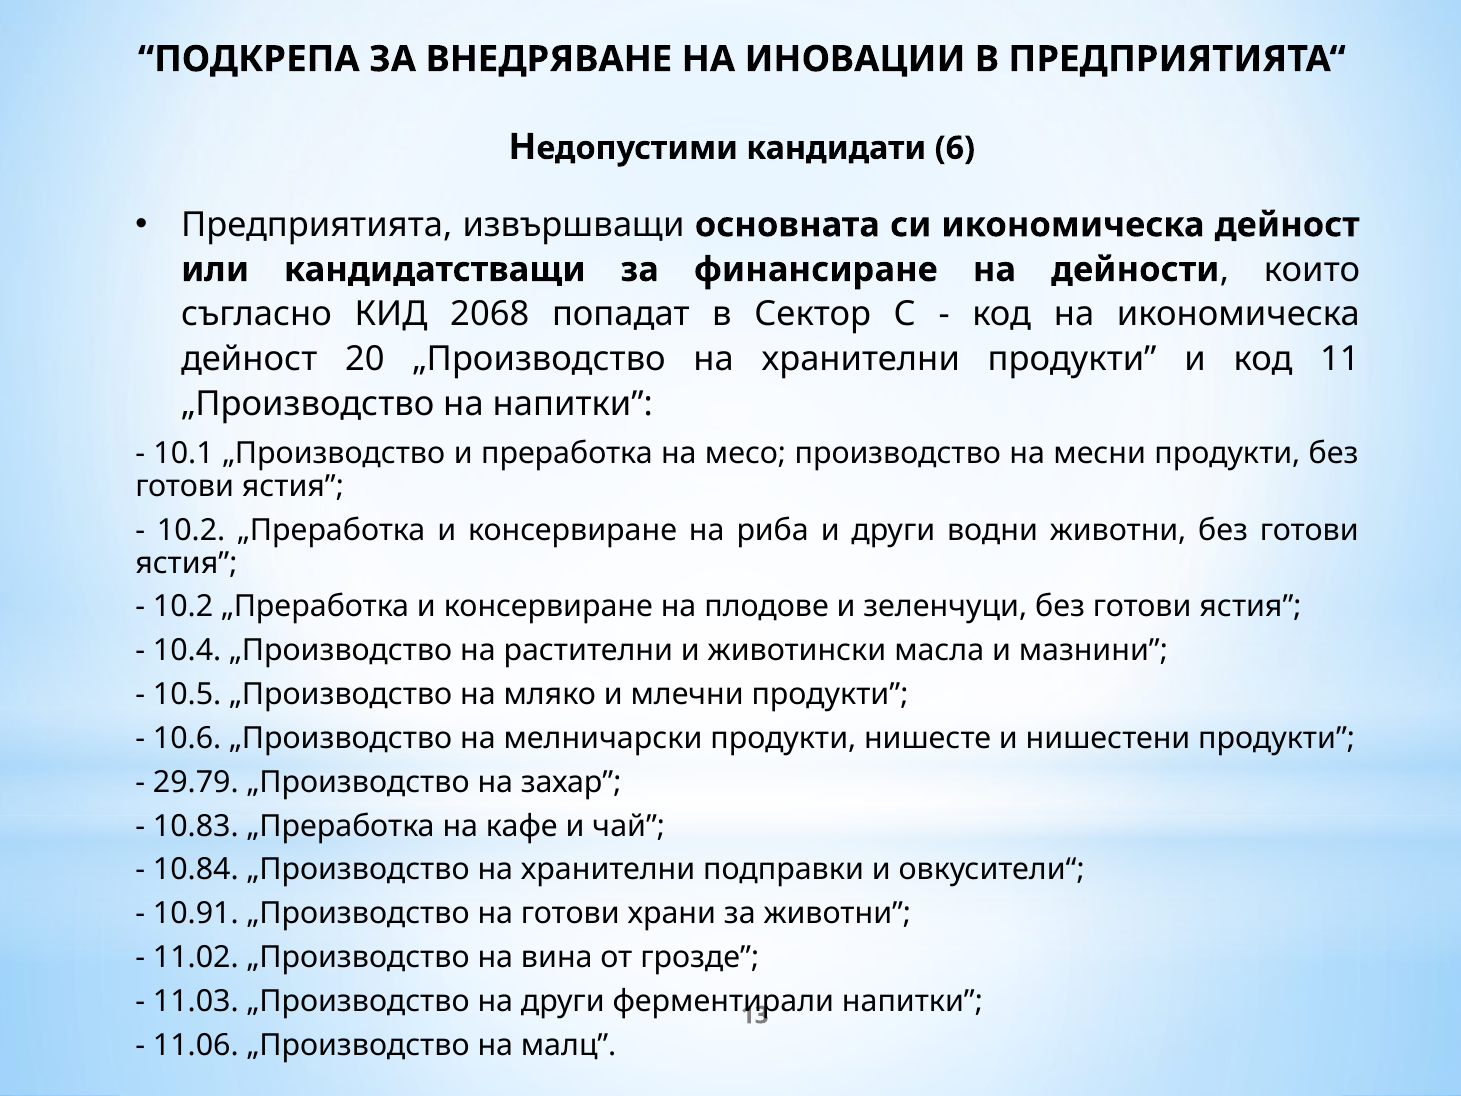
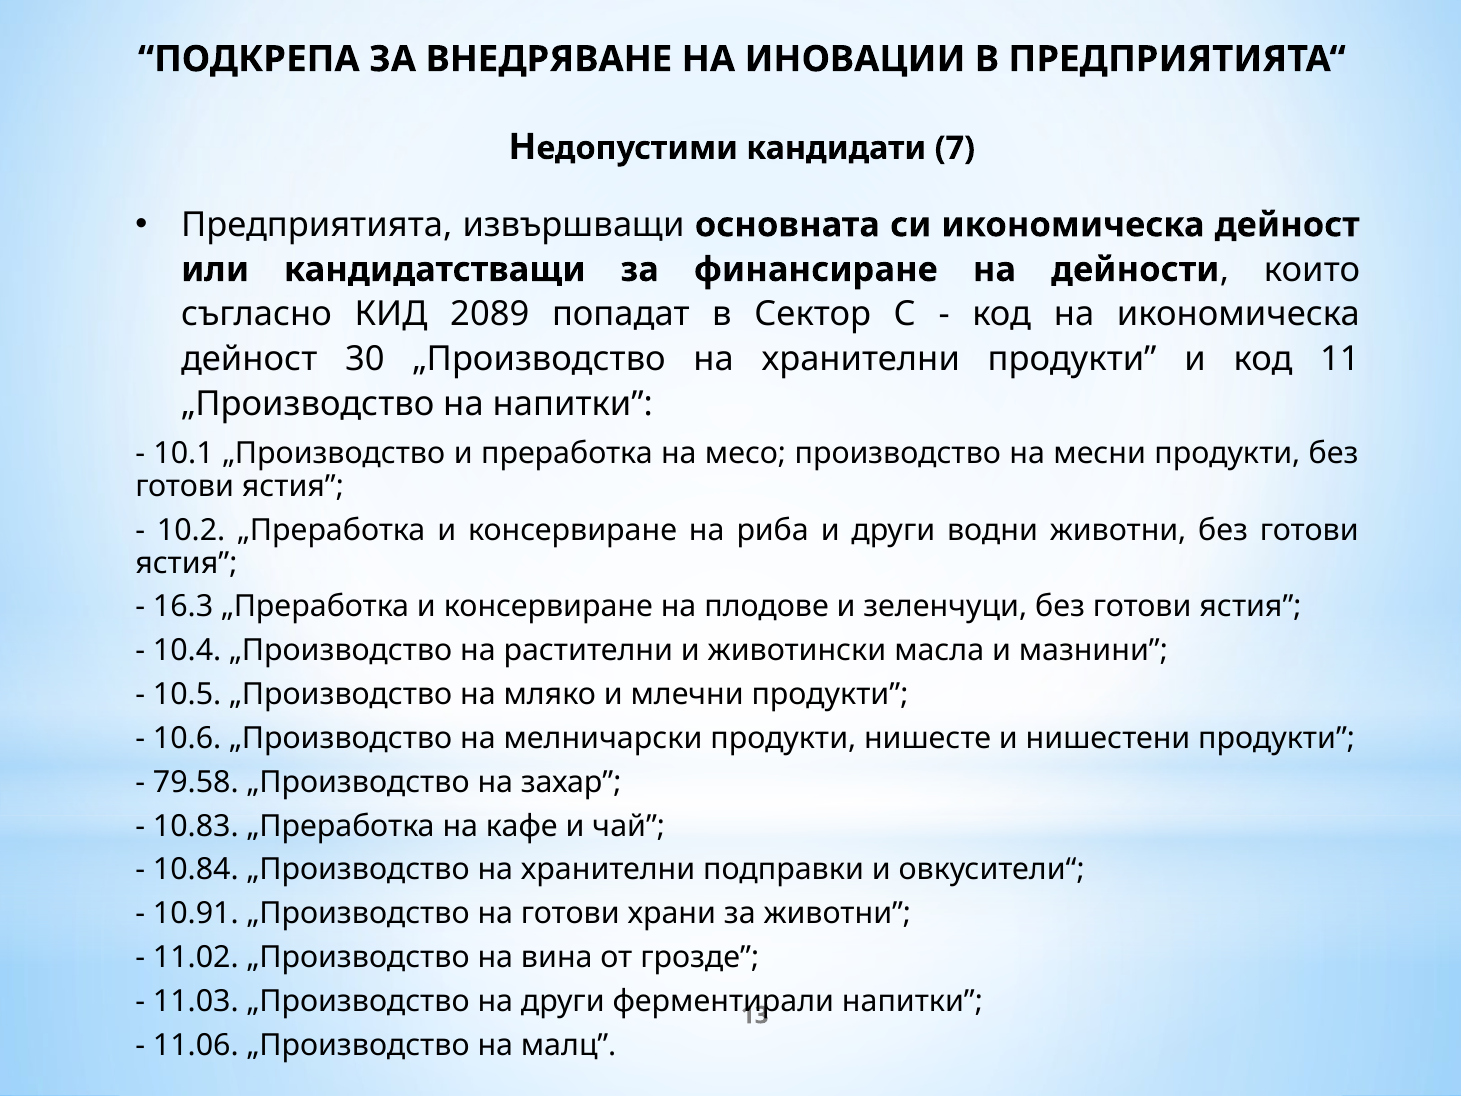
6: 6 -> 7
2068: 2068 -> 2089
20: 20 -> 30
10.2 at (183, 607): 10.2 -> 16.3
29.79: 29.79 -> 79.58
